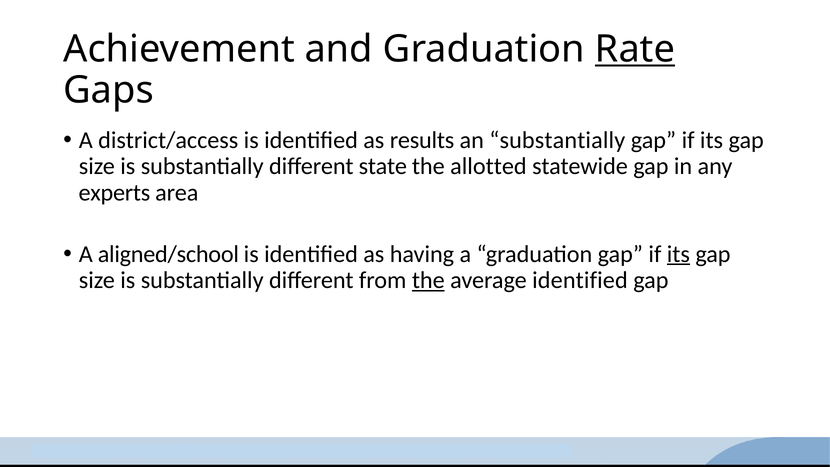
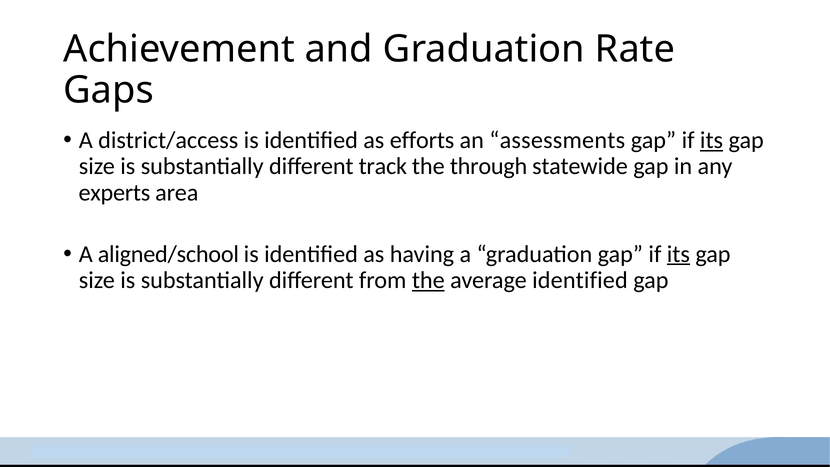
Rate underline: present -> none
results: results -> efforts
an substantially: substantially -> assessments
its at (712, 140) underline: none -> present
state: state -> track
allotted: allotted -> through
